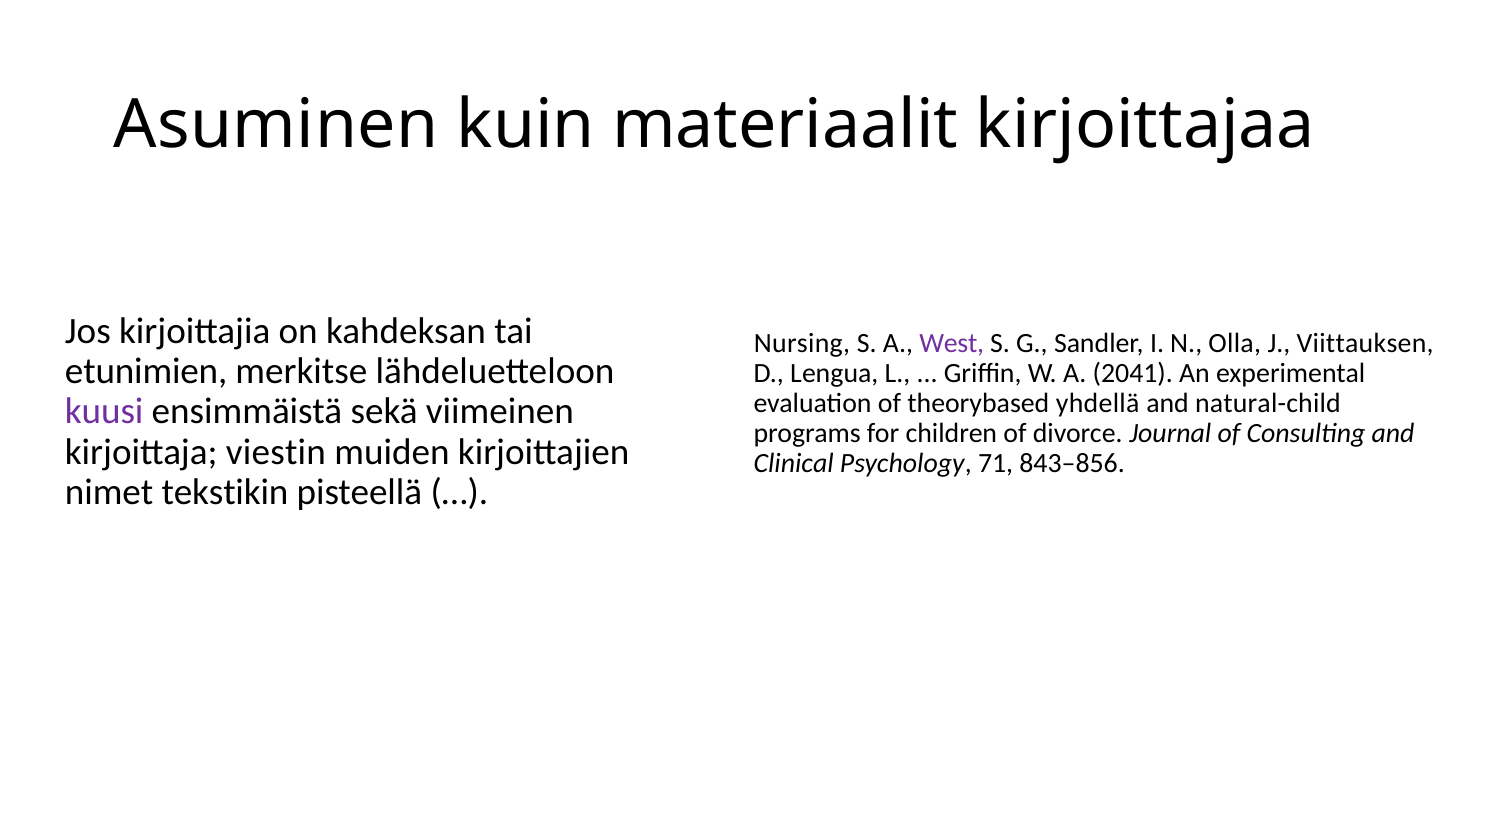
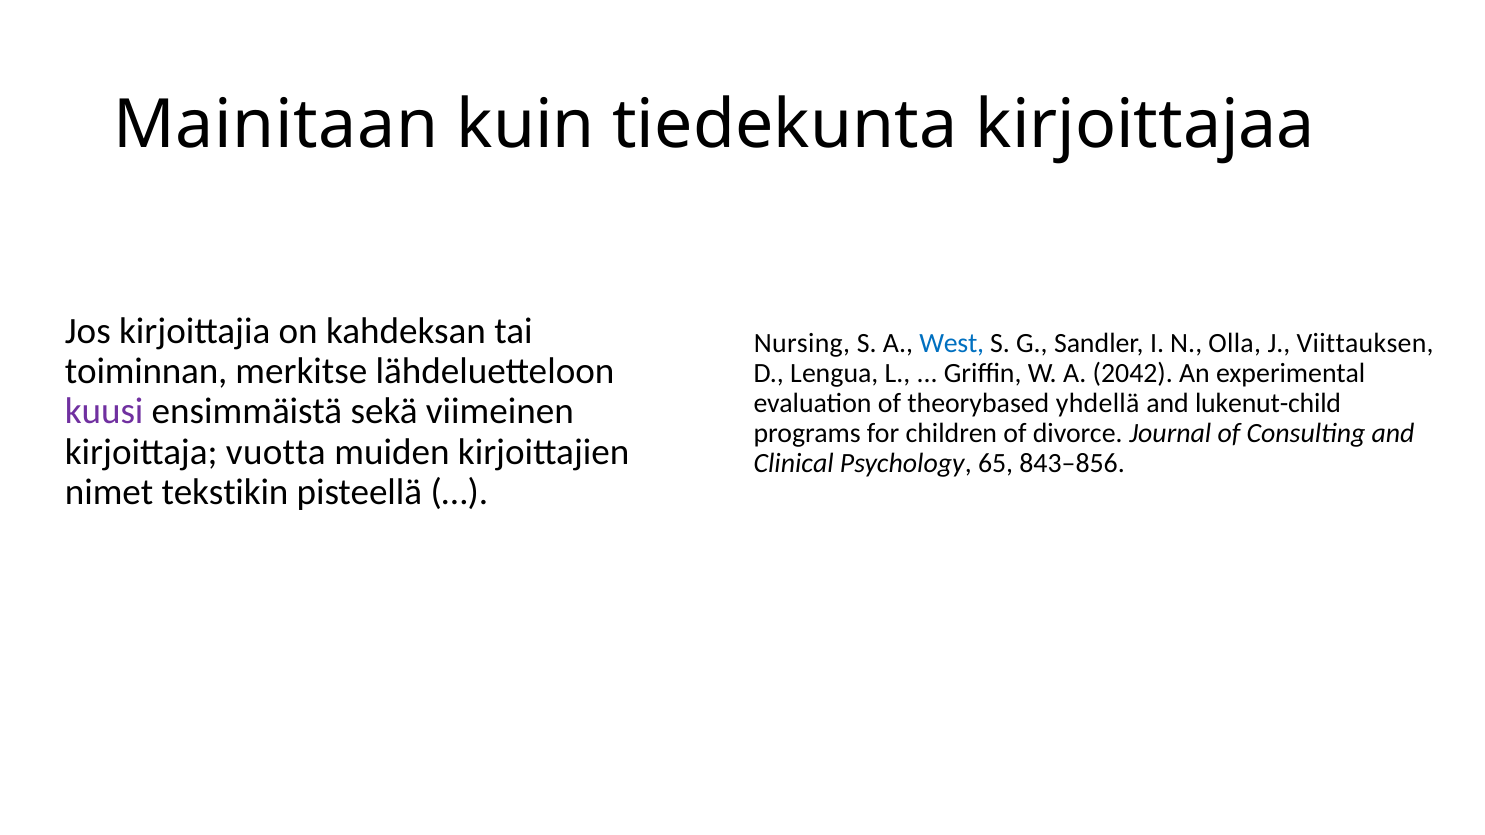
Asuminen: Asuminen -> Mainitaan
materiaalit: materiaalit -> tiedekunta
West colour: purple -> blue
etunimien: etunimien -> toiminnan
2041: 2041 -> 2042
natural-child: natural-child -> lukenut-child
viestin: viestin -> vuotta
71: 71 -> 65
